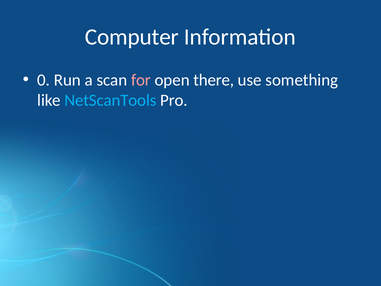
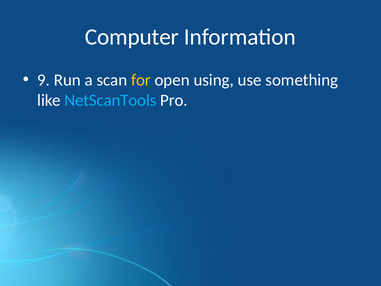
0: 0 -> 9
for colour: pink -> yellow
there: there -> using
